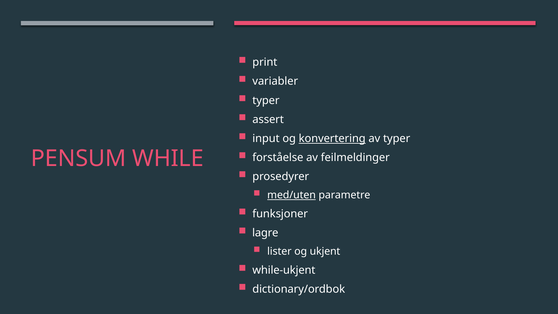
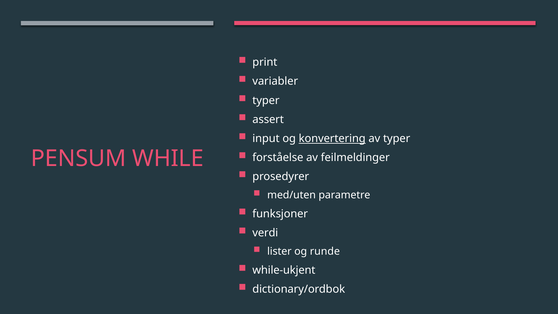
med/uten underline: present -> none
lagre: lagre -> verdi
ukjent: ukjent -> runde
